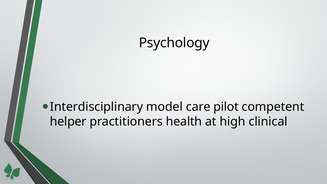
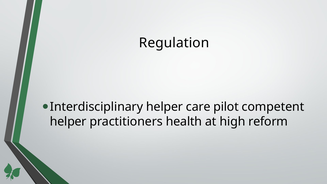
Psychology: Psychology -> Regulation
Interdisciplinary model: model -> helper
clinical: clinical -> reform
